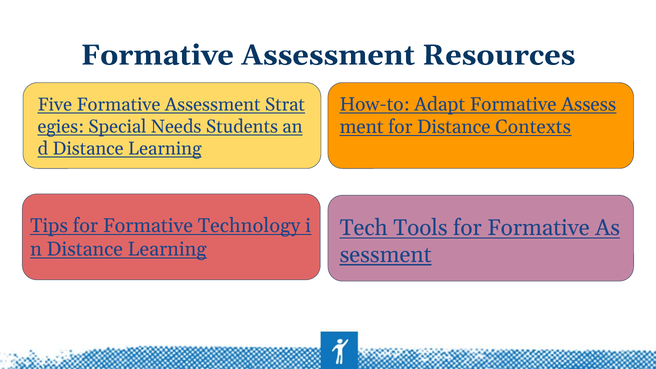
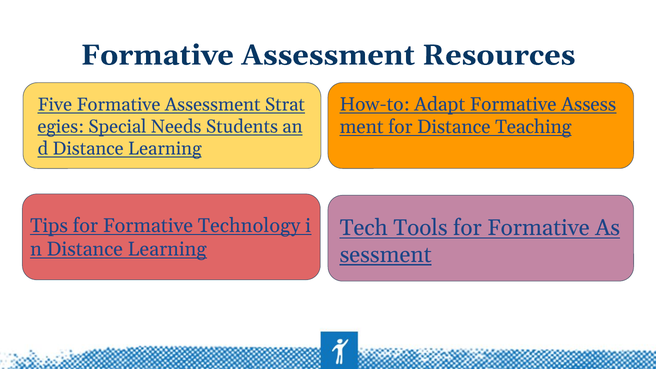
Contexts: Contexts -> Teaching
